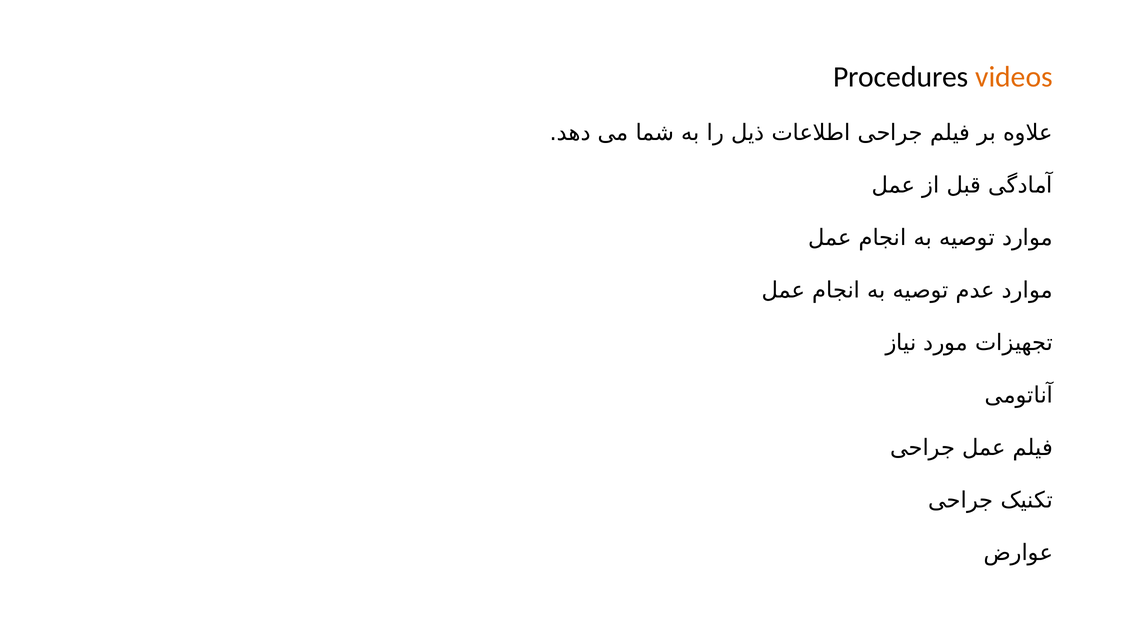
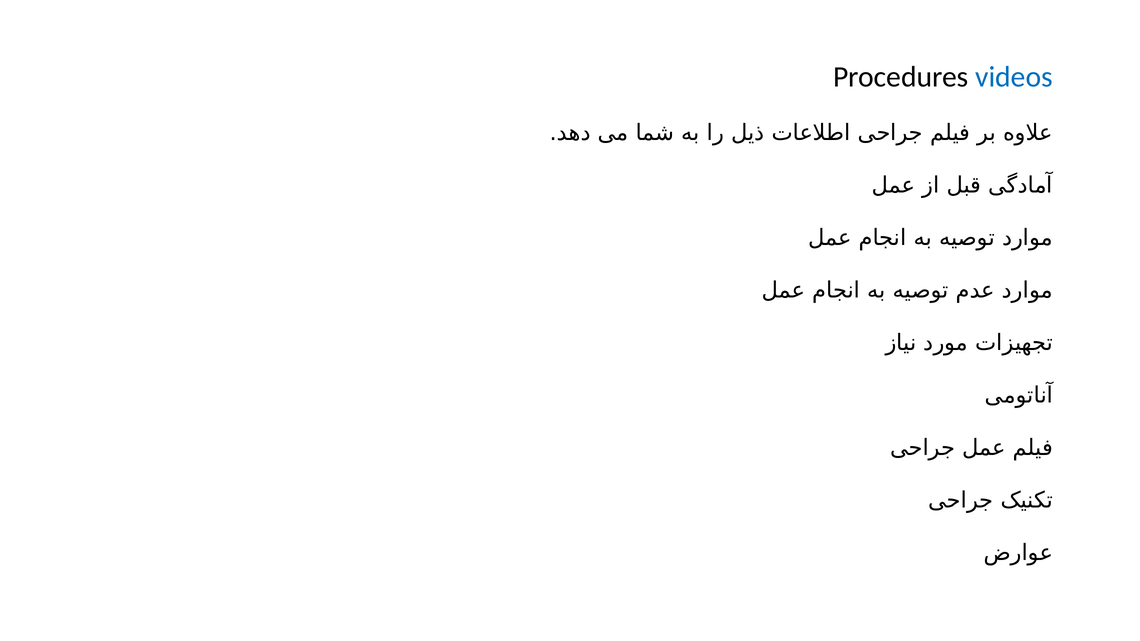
videos colour: orange -> blue
